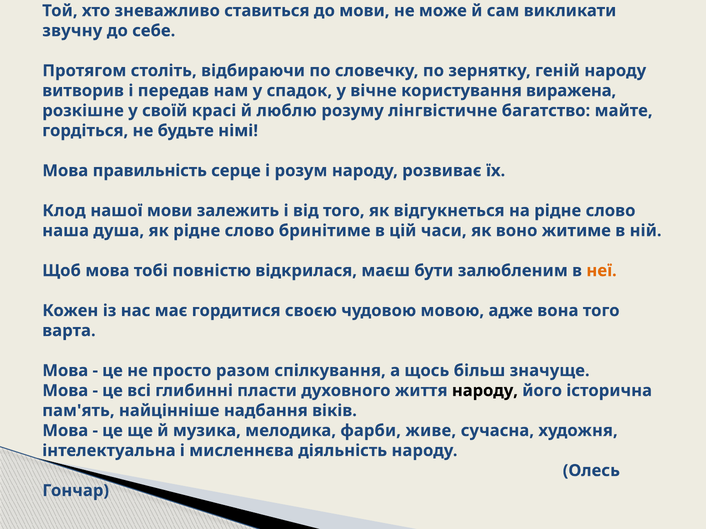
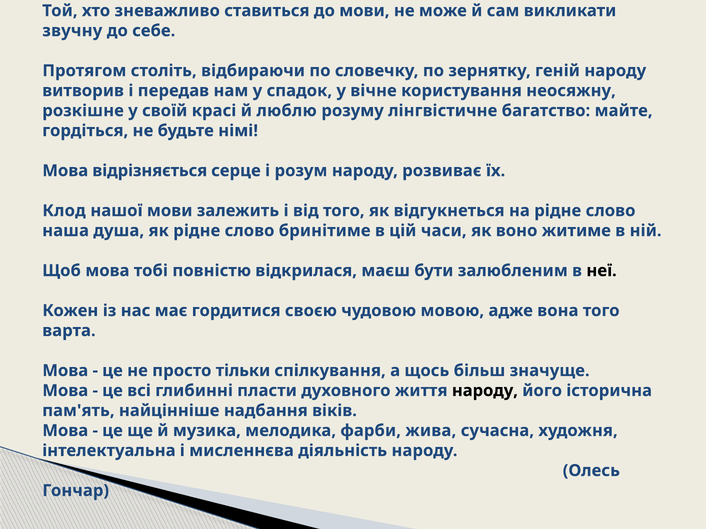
виражена: виражена -> неосяжну
правильнiсть: правильнiсть -> відрізняється
неї colour: orange -> black
разом: разом -> тільки
живе: живе -> жива
